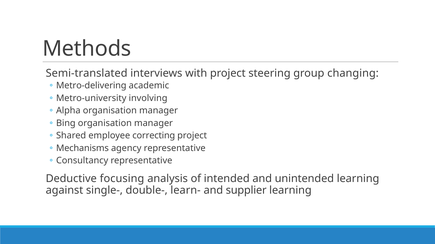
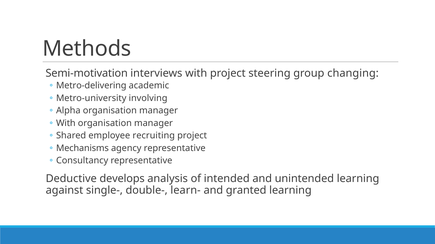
Semi-translated: Semi-translated -> Semi-motivation
Bing at (66, 123): Bing -> With
correcting: correcting -> recruiting
focusing: focusing -> develops
supplier: supplier -> granted
